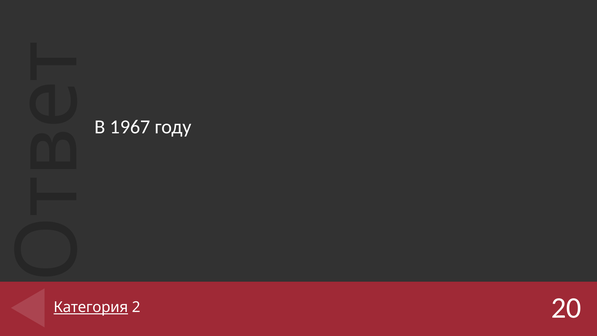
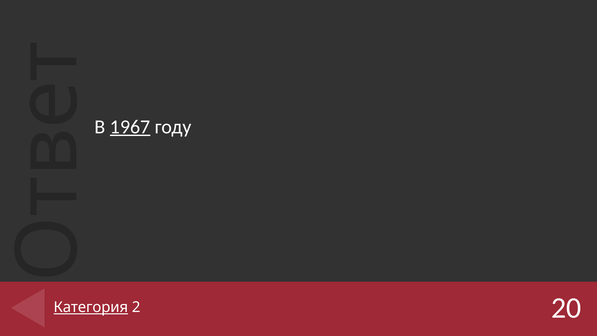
1967 underline: none -> present
